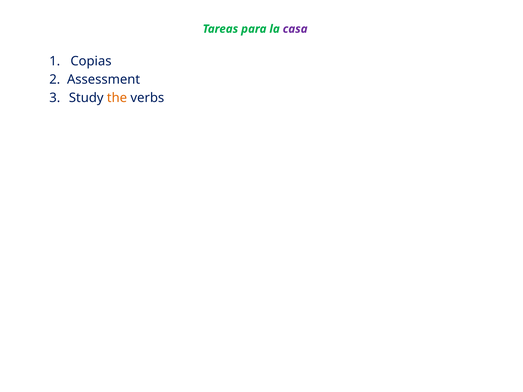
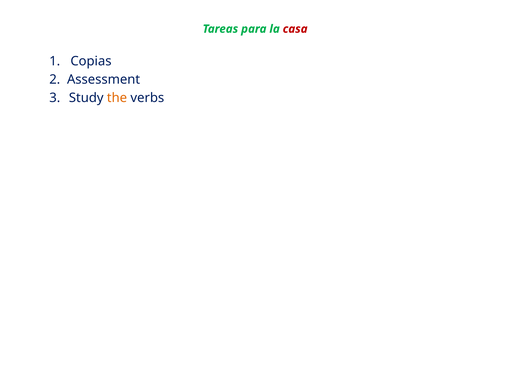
casa colour: purple -> red
